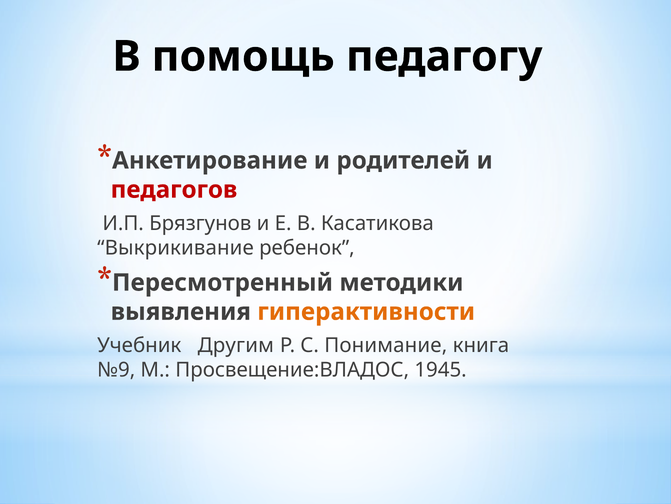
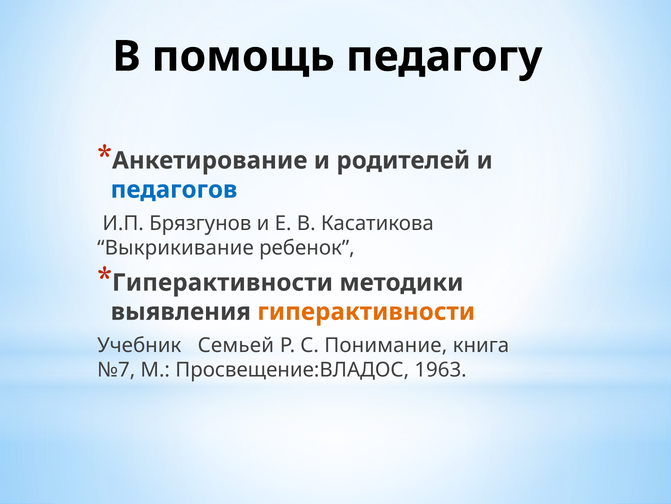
педагогов colour: red -> blue
Пересмотренный at (223, 282): Пересмотренный -> Гиперактивности
Другим: Другим -> Семьей
№9: №9 -> №7
1945: 1945 -> 1963
